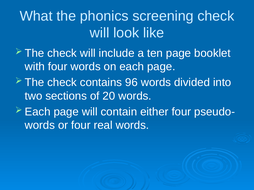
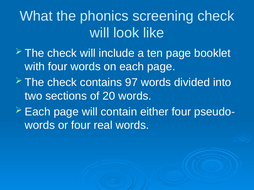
96: 96 -> 97
